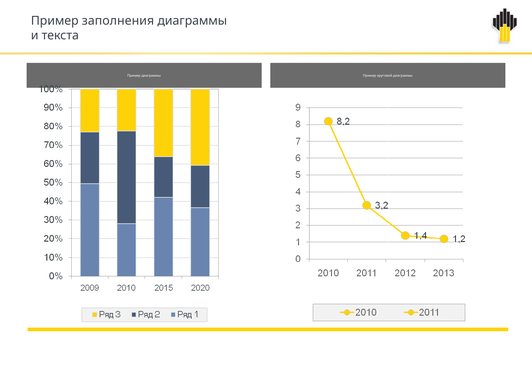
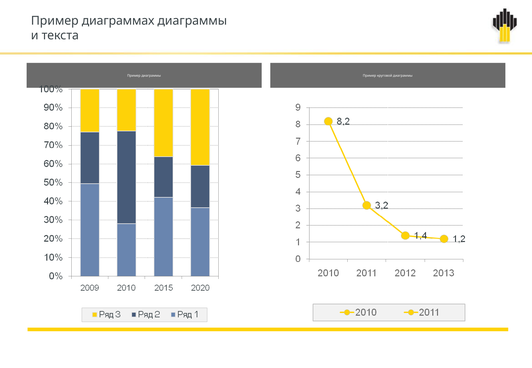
заполнения: заполнения -> диаграммах
